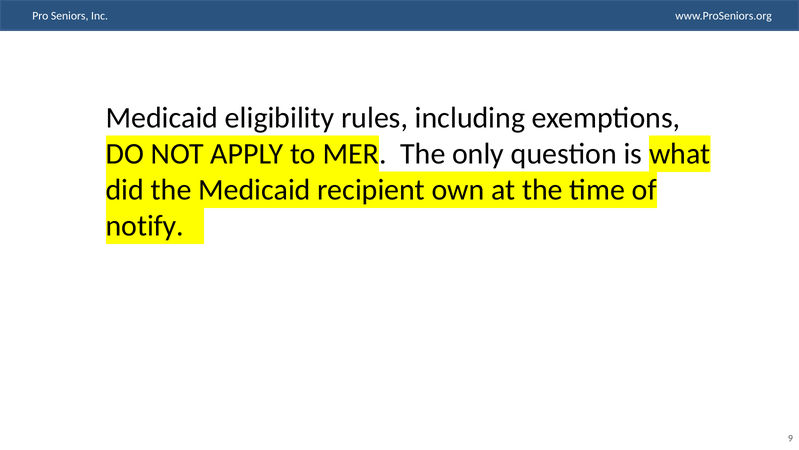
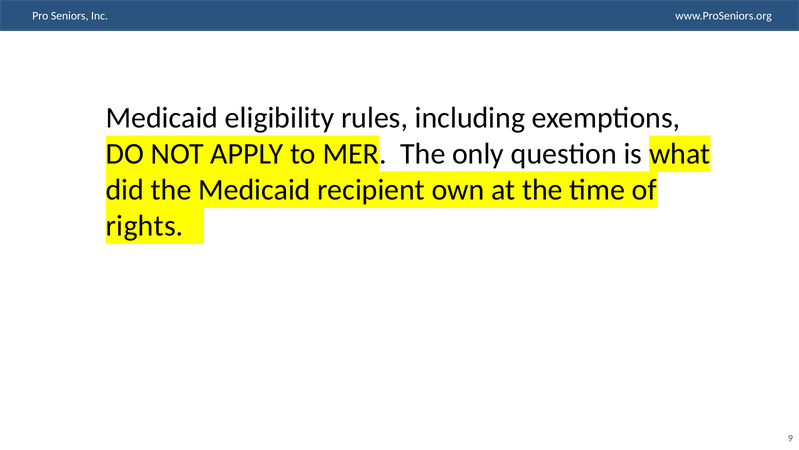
notify: notify -> rights
